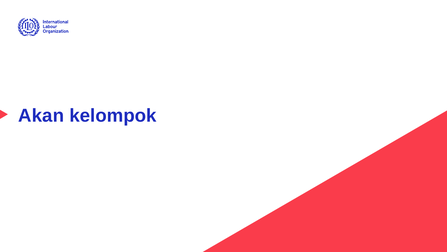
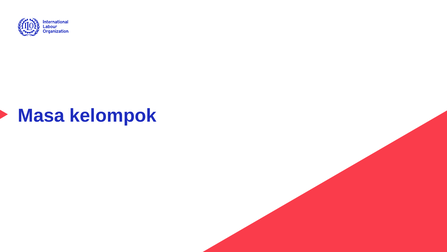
Akan: Akan -> Masa
